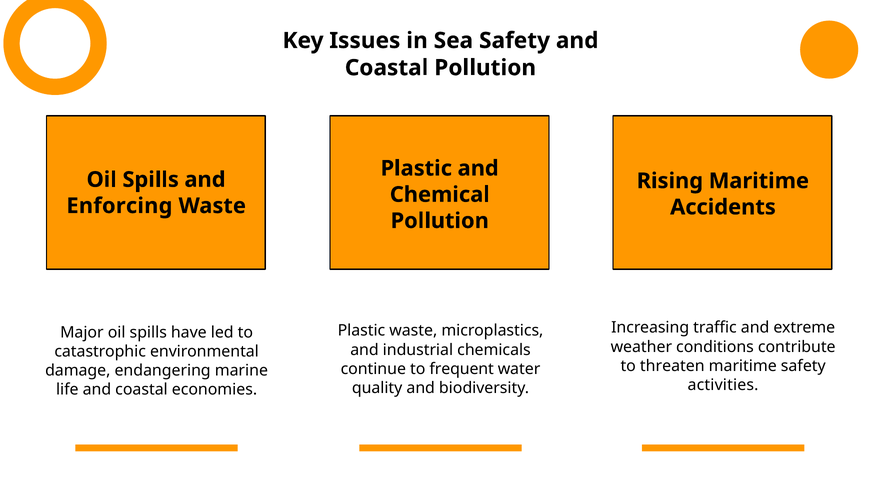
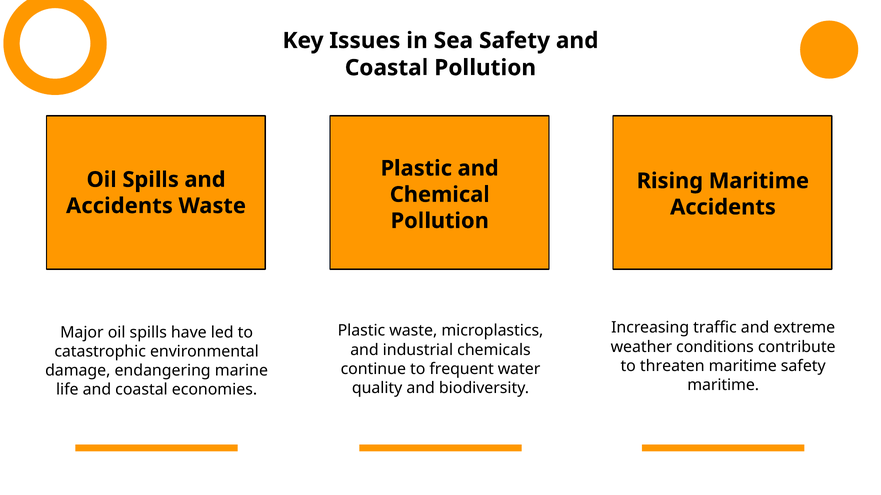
Enforcing at (119, 206): Enforcing -> Accidents
activities at (723, 385): activities -> maritime
